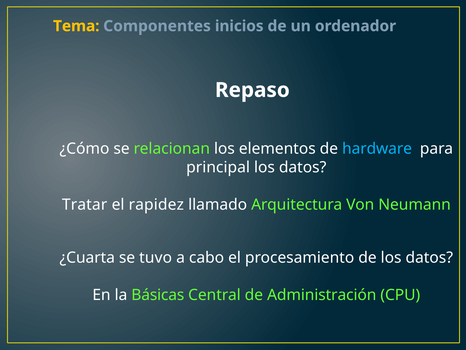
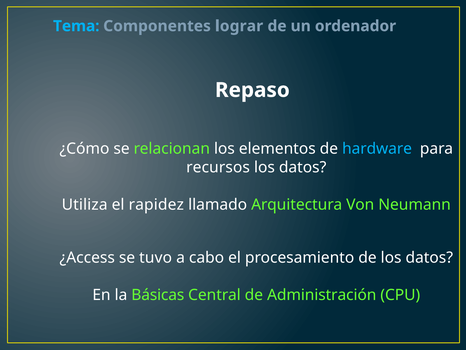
Tema colour: yellow -> light blue
inicios: inicios -> lograr
principal: principal -> recursos
Tratar: Tratar -> Utiliza
¿Cuarta: ¿Cuarta -> ¿Access
